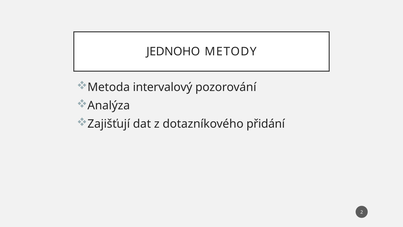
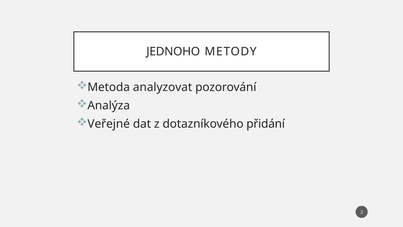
intervalový: intervalový -> analyzovat
Zajišťují: Zajišťují -> Veřejné
